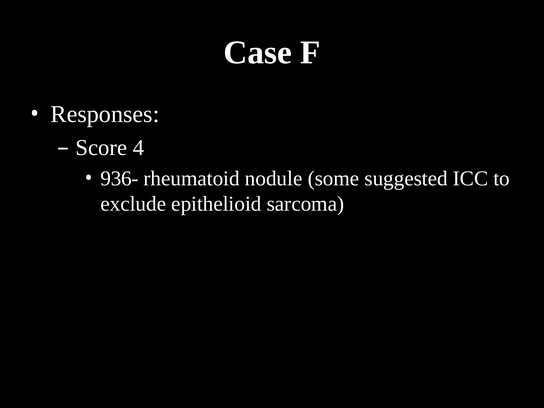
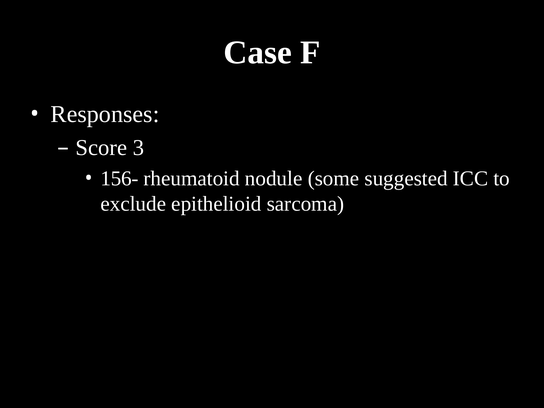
4: 4 -> 3
936-: 936- -> 156-
